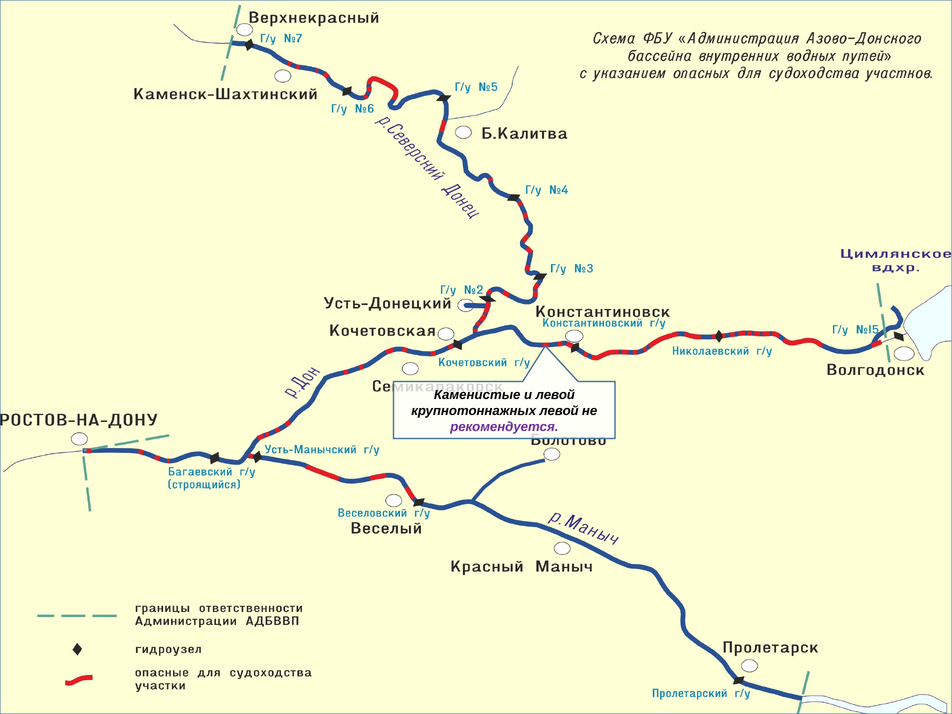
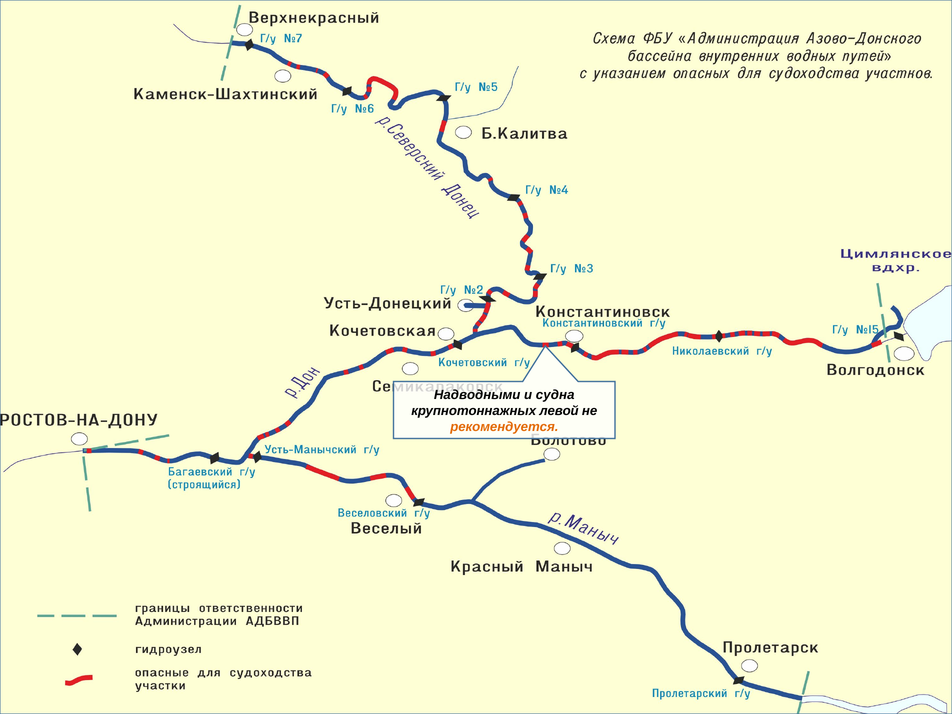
Каменистые: Каменистые -> Надводными
и левой: левой -> судна
рекомендуется colour: purple -> orange
